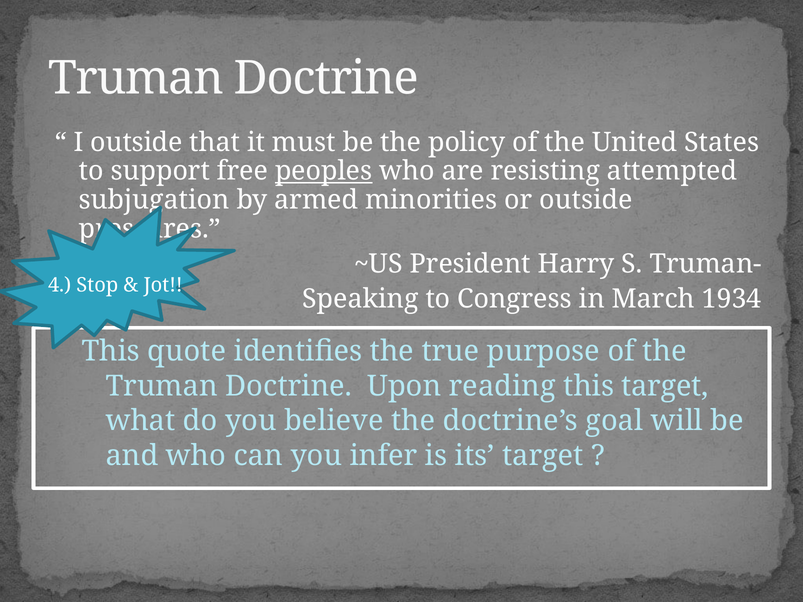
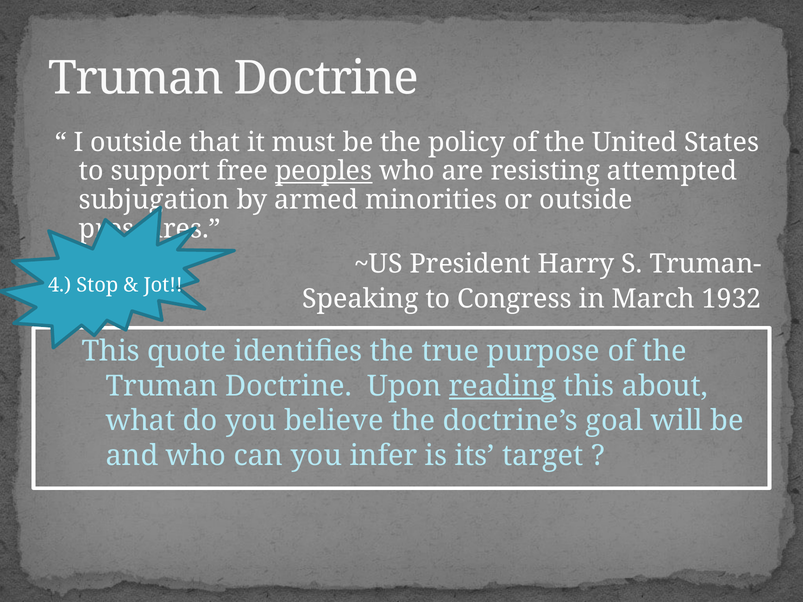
1934: 1934 -> 1932
reading underline: none -> present
this target: target -> about
